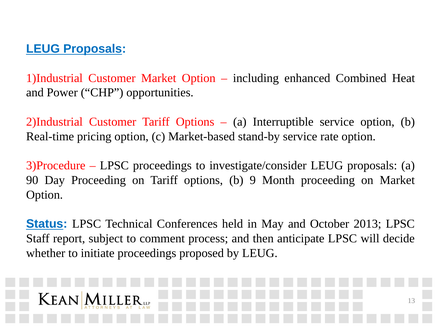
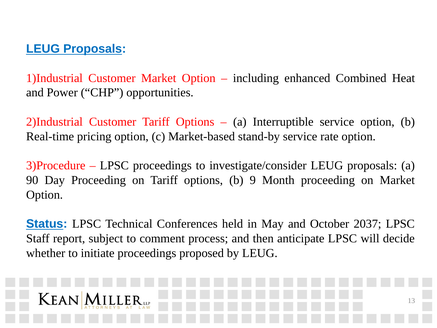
2013: 2013 -> 2037
